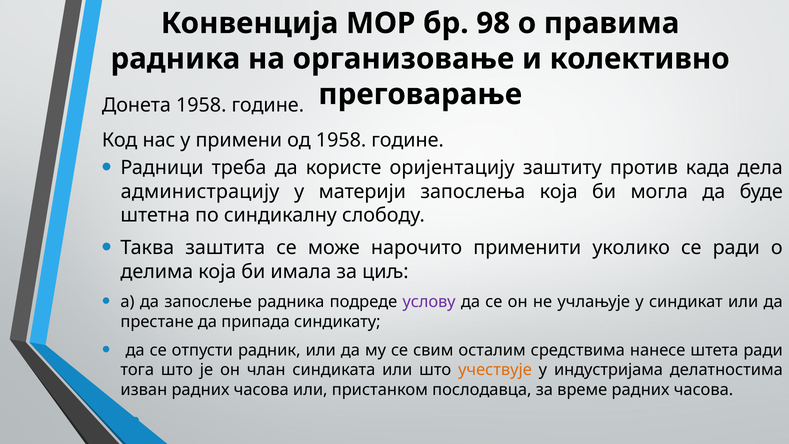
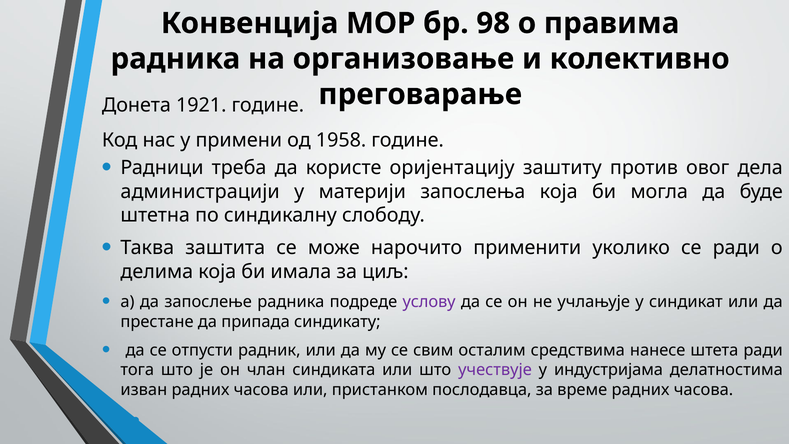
Донета 1958: 1958 -> 1921
када: када -> овог
администрацију: администрацију -> администрацији
учествује colour: orange -> purple
